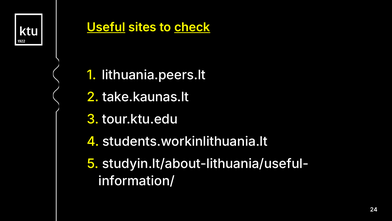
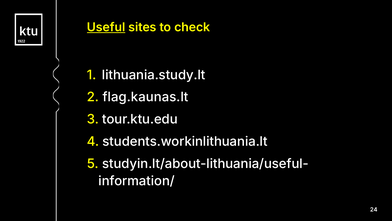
check underline: present -> none
lithuania.peers.lt: lithuania.peers.lt -> lithuania.study.lt
take.kaunas.lt: take.kaunas.lt -> flag.kaunas.lt
